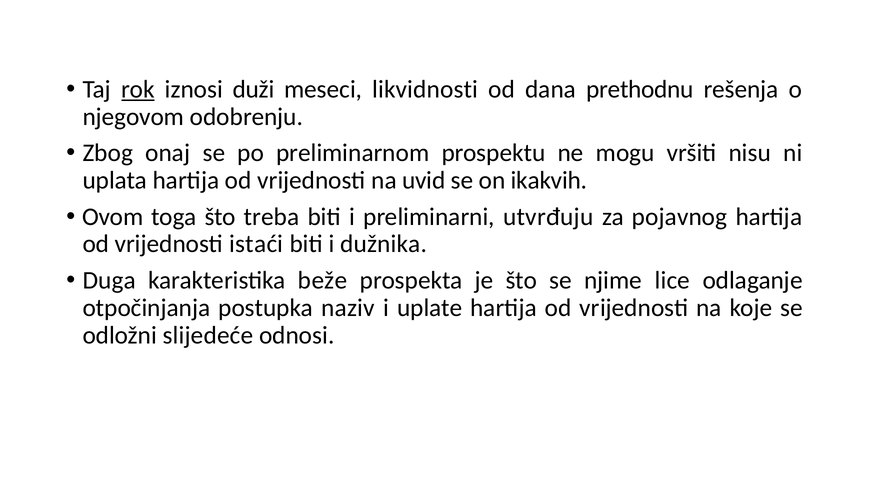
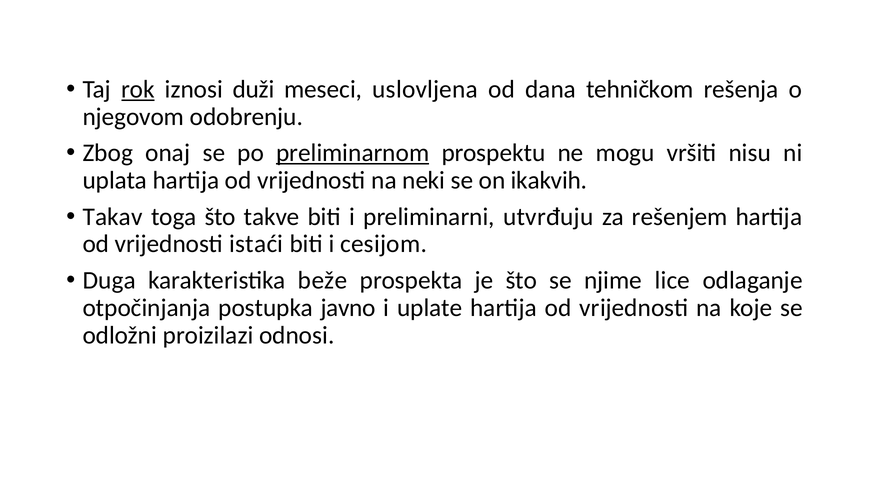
likvidnosti: likvidnosti -> uslovljena
prethodnu: prethodnu -> tehničkom
preliminarnom underline: none -> present
uvid: uvid -> neki
Ovom: Ovom -> Takav
treba: treba -> takve
pojavnog: pojavnog -> rešenjem
dužnika: dužnika -> cesijom
naziv: naziv -> javno
slijedeće: slijedeće -> proizilazi
